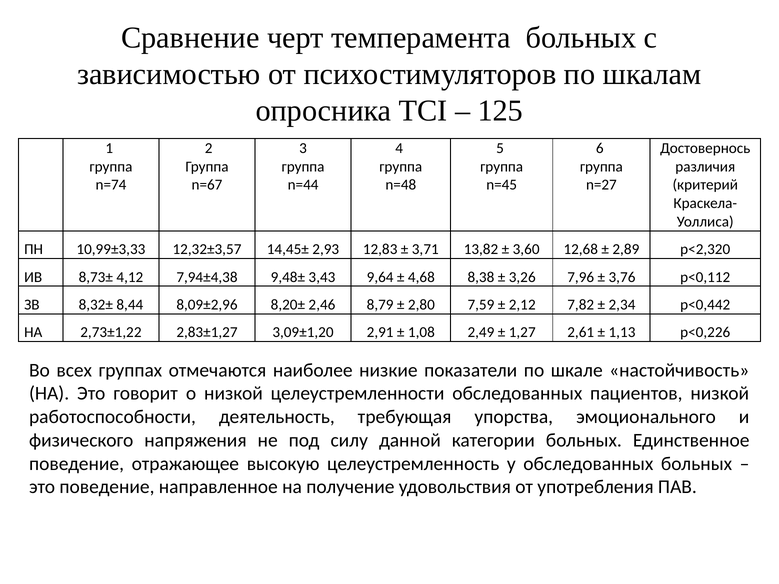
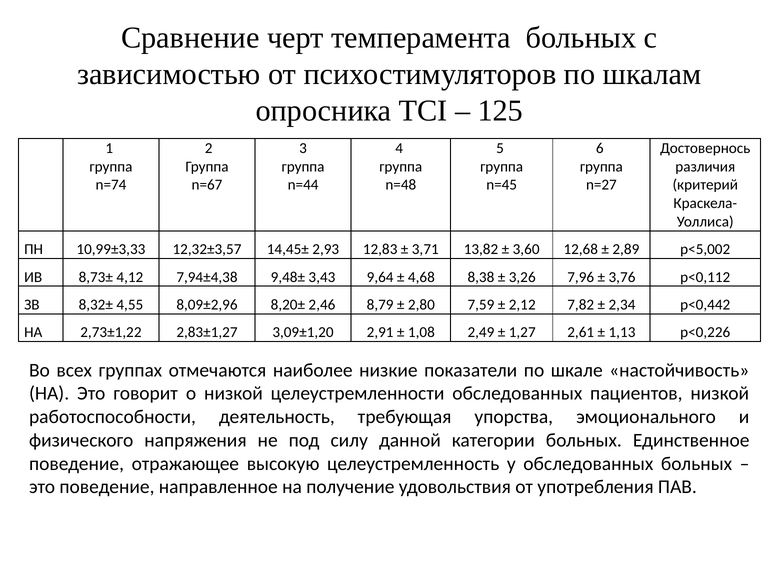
р<2,320: р<2,320 -> р<5,002
8,44: 8,44 -> 4,55
